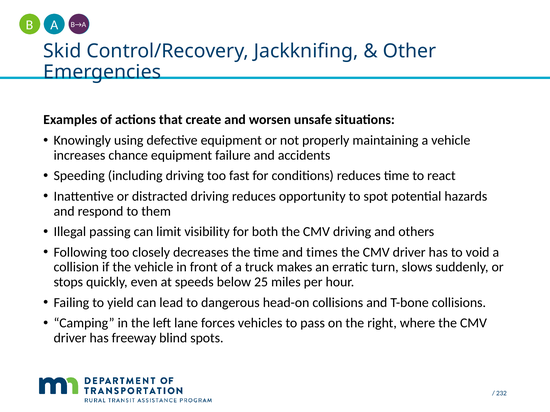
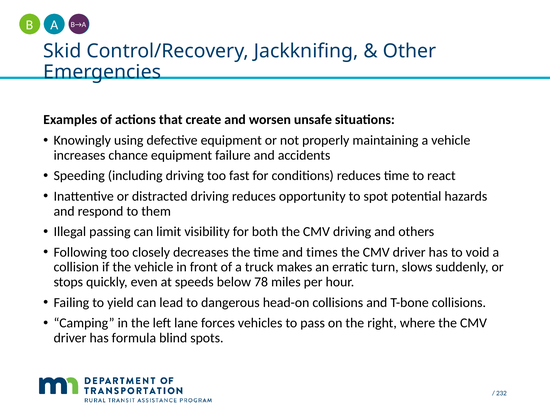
25: 25 -> 78
freeway: freeway -> formula
